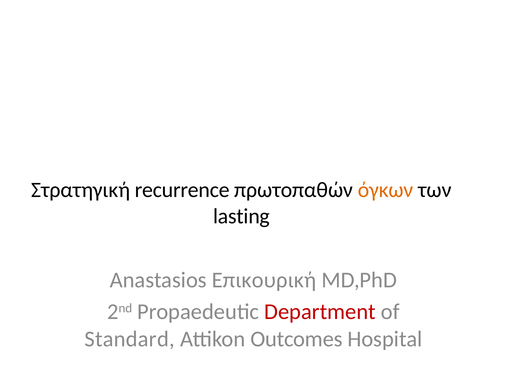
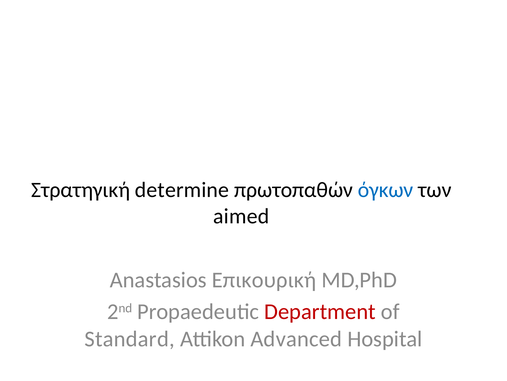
recurrence: recurrence -> determine
όγκων colour: orange -> blue
lasting: lasting -> aimed
Outcomes: Outcomes -> Advanced
